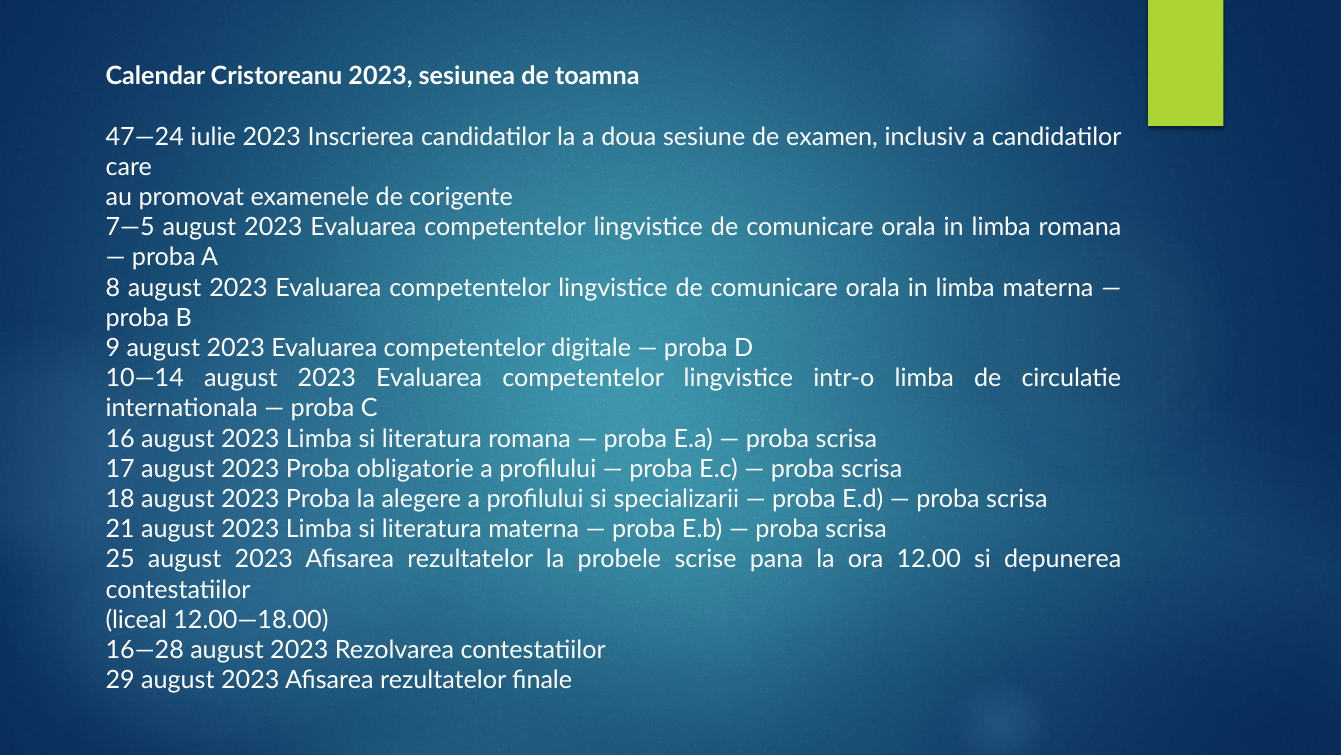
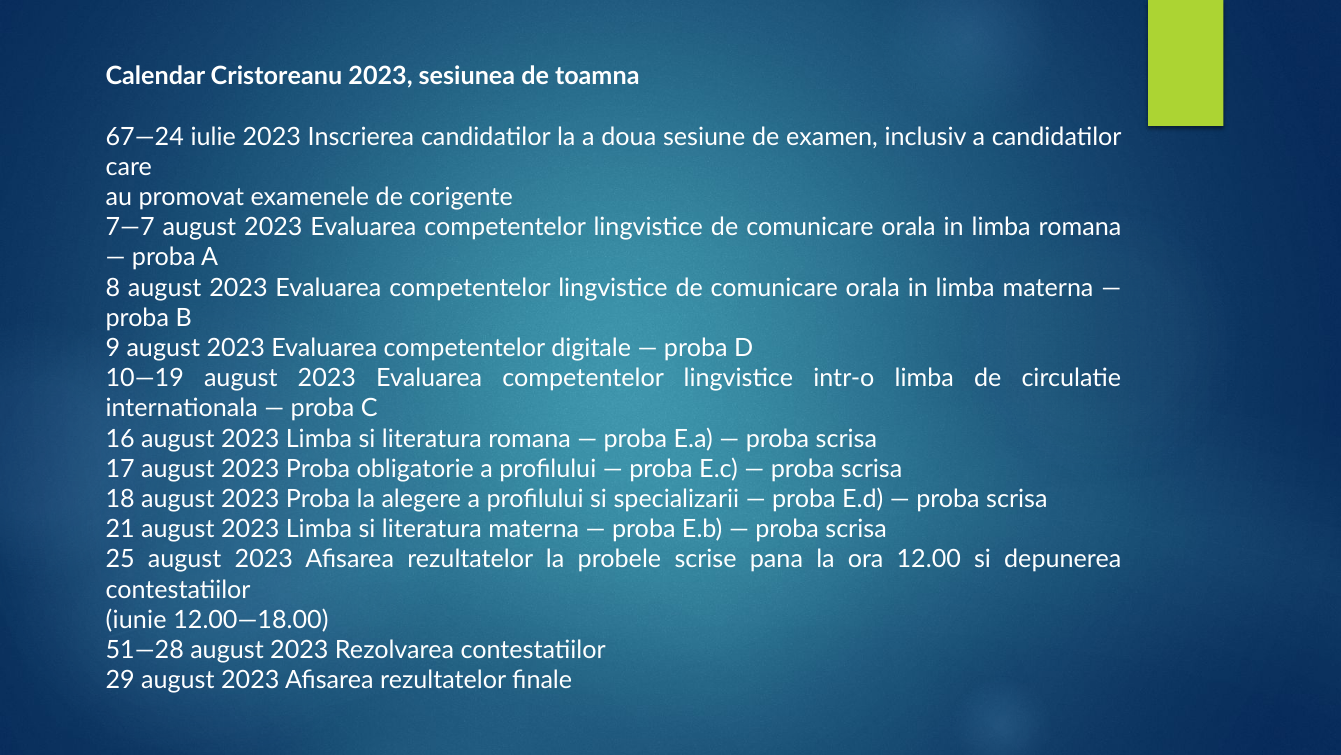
47—24: 47—24 -> 67—24
7—5: 7—5 -> 7—7
10—14: 10—14 -> 10—19
liceal: liceal -> iunie
16—28: 16—28 -> 51—28
